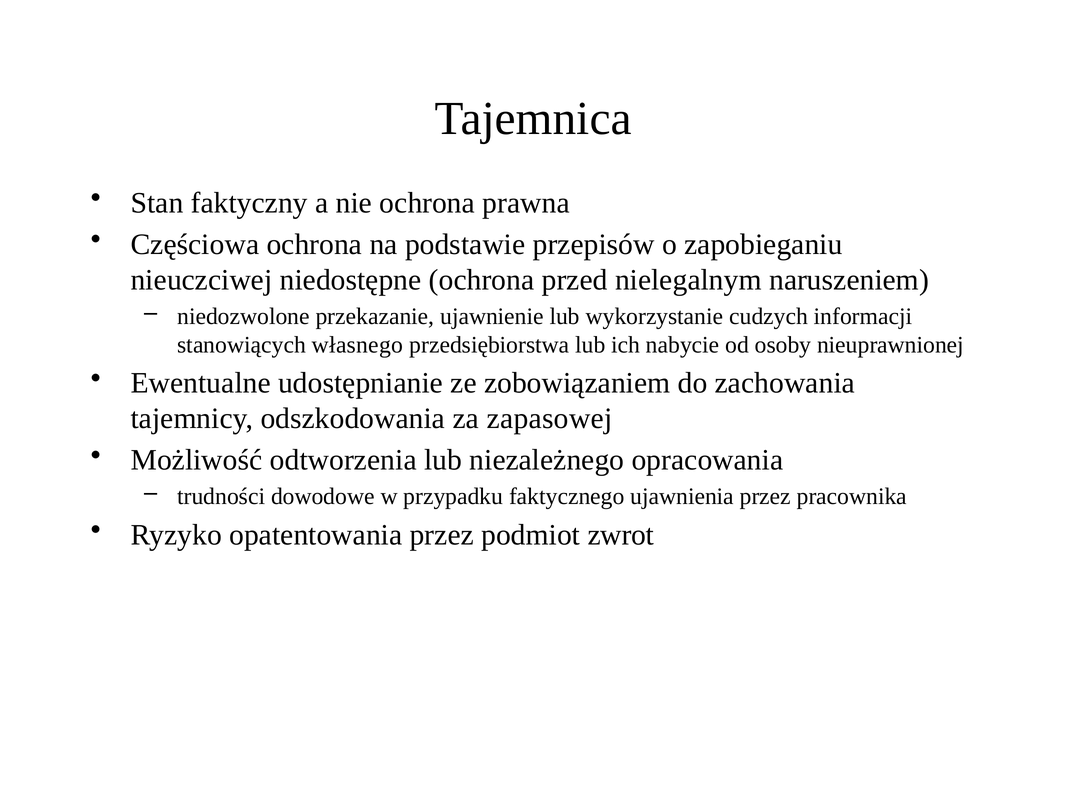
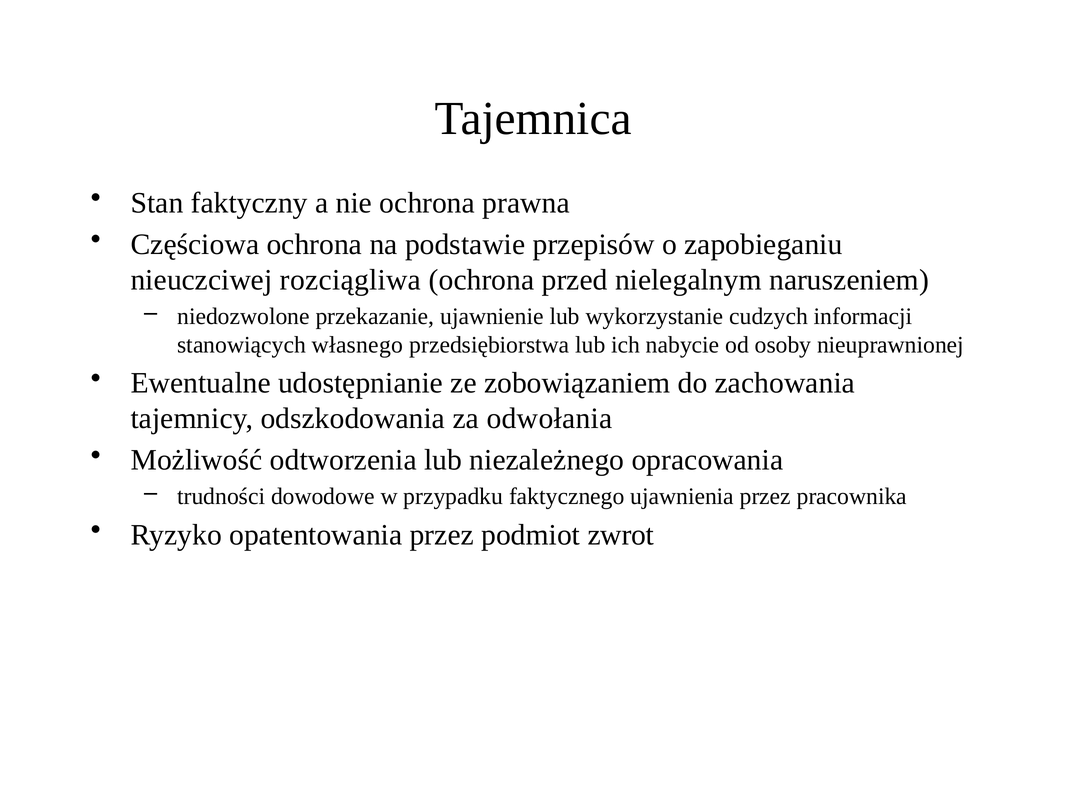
niedostępne: niedostępne -> rozciągliwa
zapasowej: zapasowej -> odwołania
